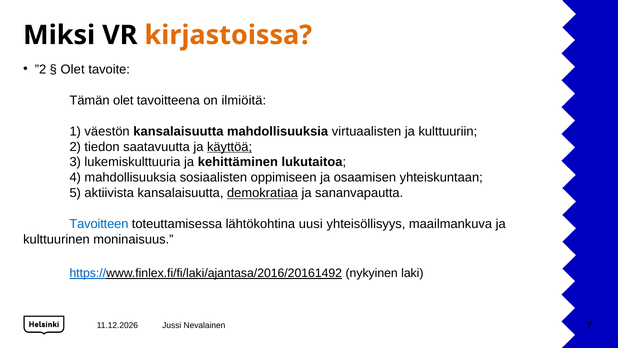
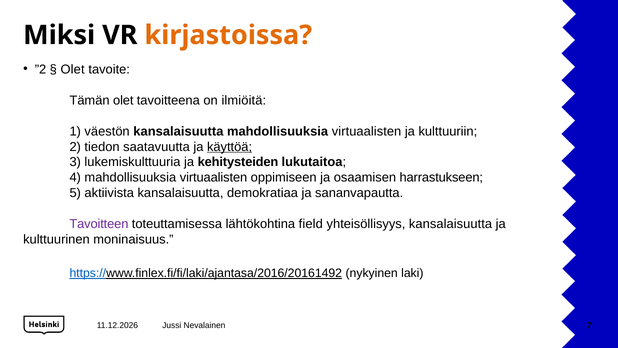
kehittäminen: kehittäminen -> kehitysteiden
4 mahdollisuuksia sosiaalisten: sosiaalisten -> virtuaalisten
yhteiskuntaan: yhteiskuntaan -> harrastukseen
demokratiaa underline: present -> none
Tavoitteen colour: blue -> purple
uusi: uusi -> field
yhteisöllisyys maailmankuva: maailmankuva -> kansalaisuutta
